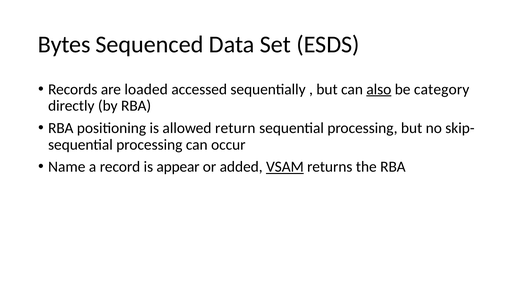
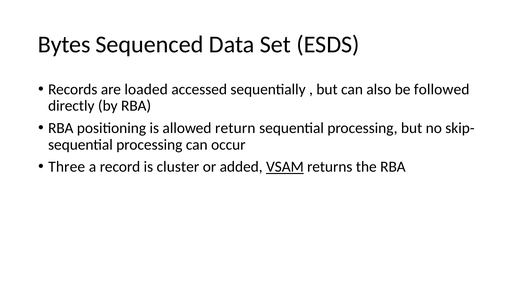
also underline: present -> none
category: category -> followed
Name: Name -> Three
appear: appear -> cluster
